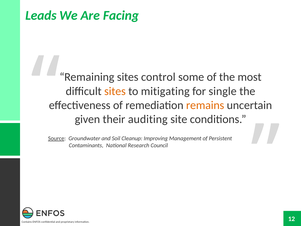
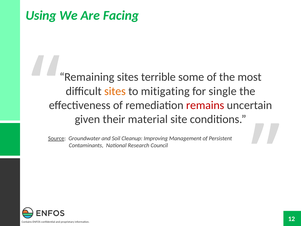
Leads: Leads -> Using
control: control -> terrible
remains colour: orange -> red
auditing: auditing -> material
